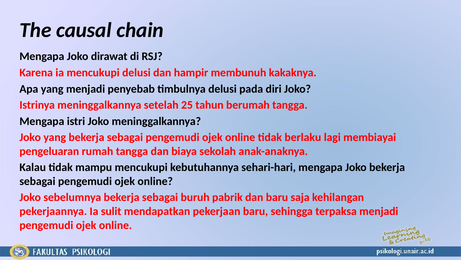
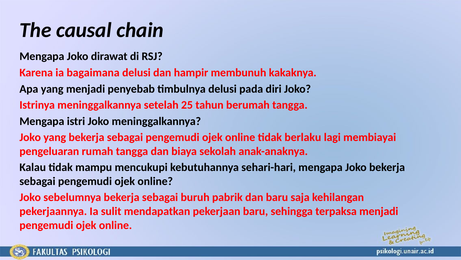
ia mencukupi: mencukupi -> bagaimana
